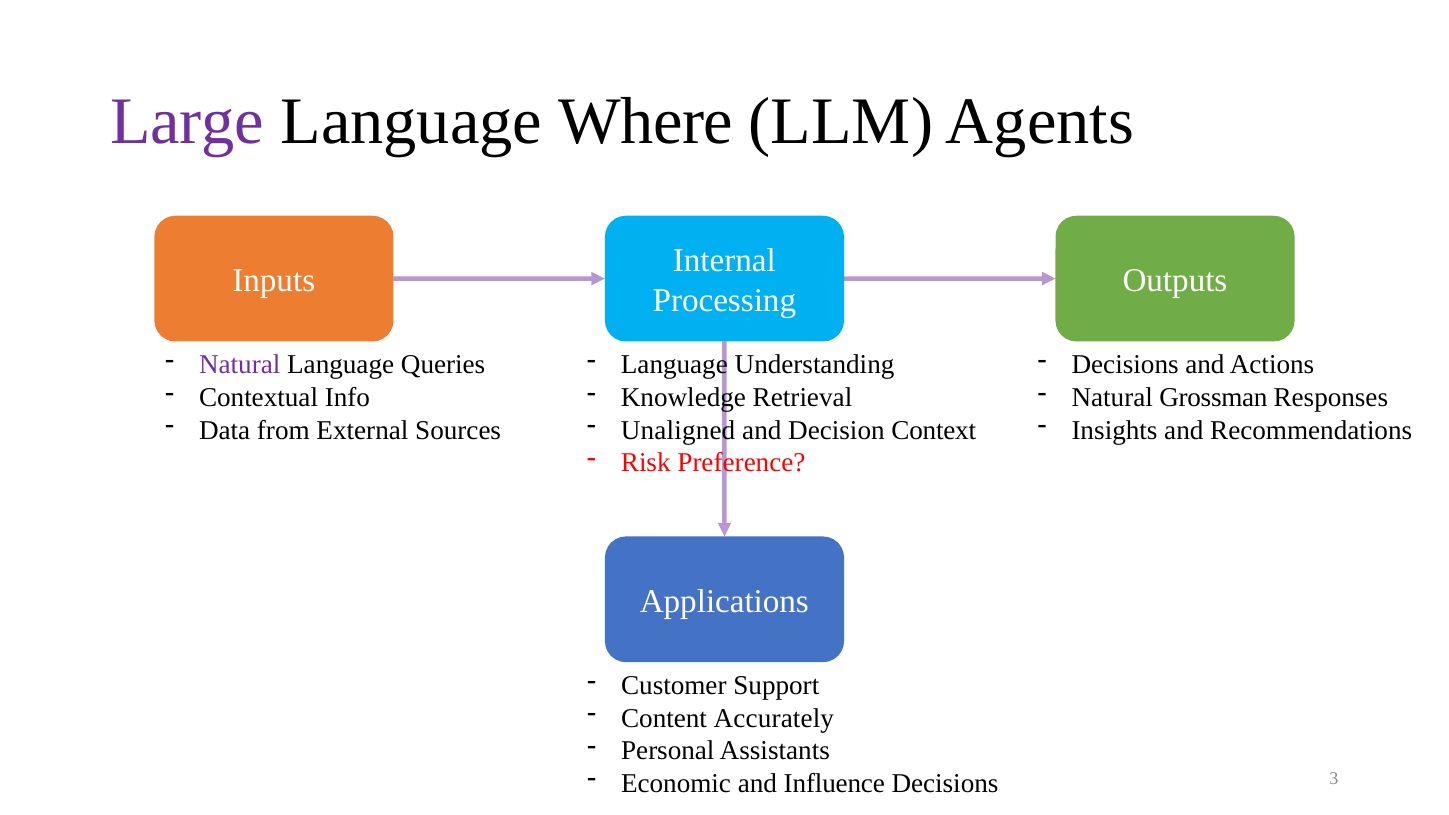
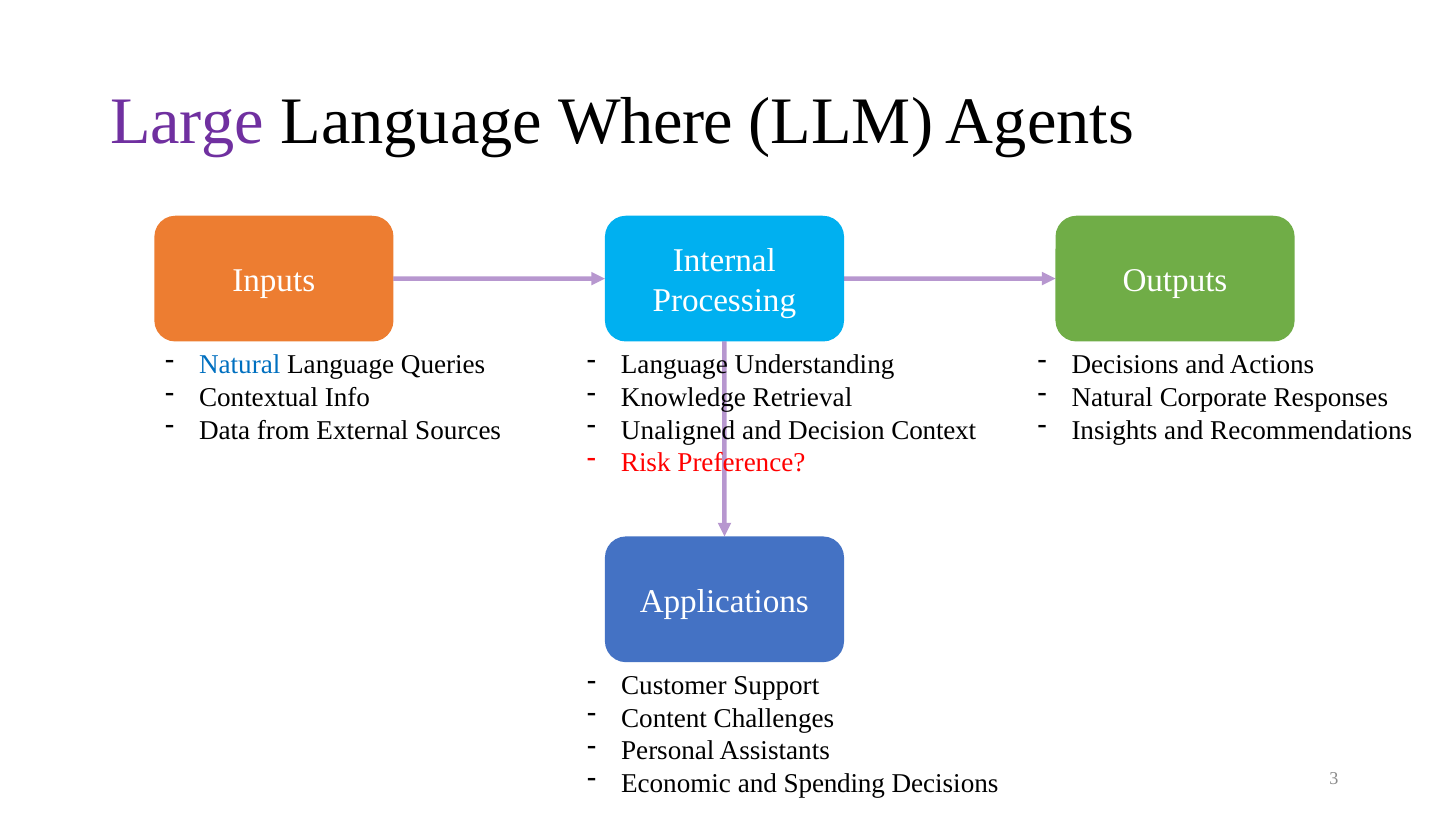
Natural at (240, 365) colour: purple -> blue
Grossman: Grossman -> Corporate
Accurately: Accurately -> Challenges
Influence: Influence -> Spending
